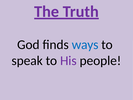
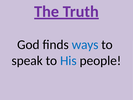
His colour: purple -> blue
